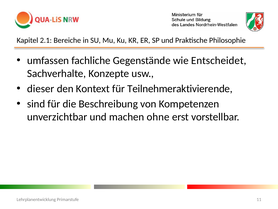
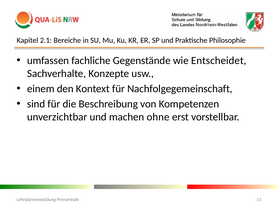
dieser: dieser -> einem
Teilnehmeraktivierende: Teilnehmeraktivierende -> Nachfolgegemeinschaft
